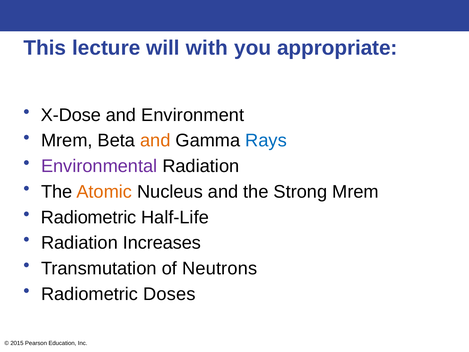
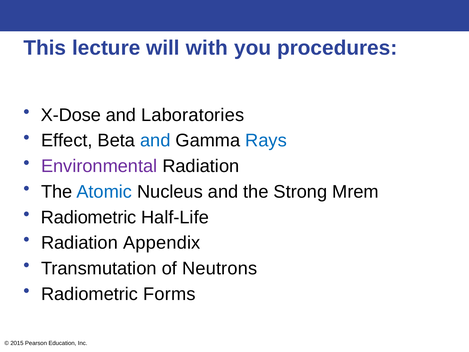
appropriate: appropriate -> procedures
Environment: Environment -> Laboratories
Mrem at (67, 141): Mrem -> Effect
and at (155, 141) colour: orange -> blue
Atomic colour: orange -> blue
Increases: Increases -> Appendix
Doses: Doses -> Forms
